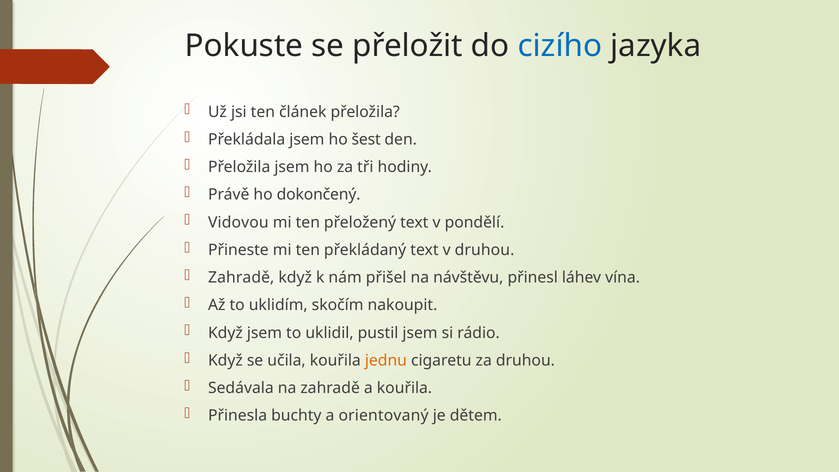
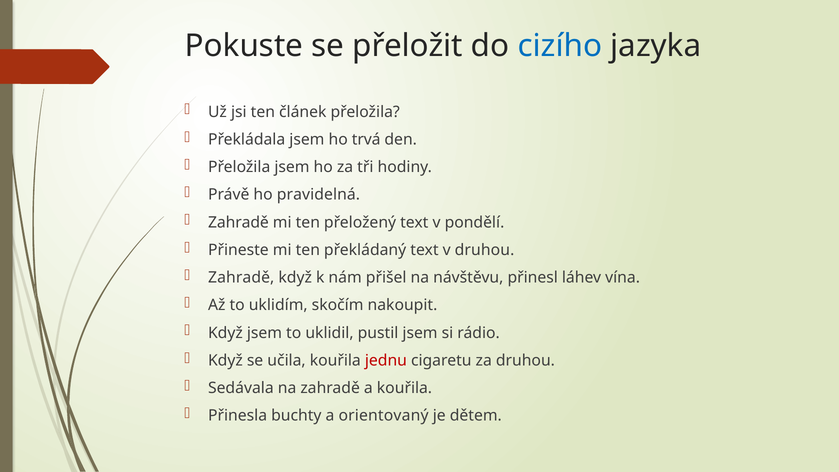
šest: šest -> trvá
dokončený: dokončený -> pravidelná
Vidovou at (238, 222): Vidovou -> Zahradě
jednu colour: orange -> red
